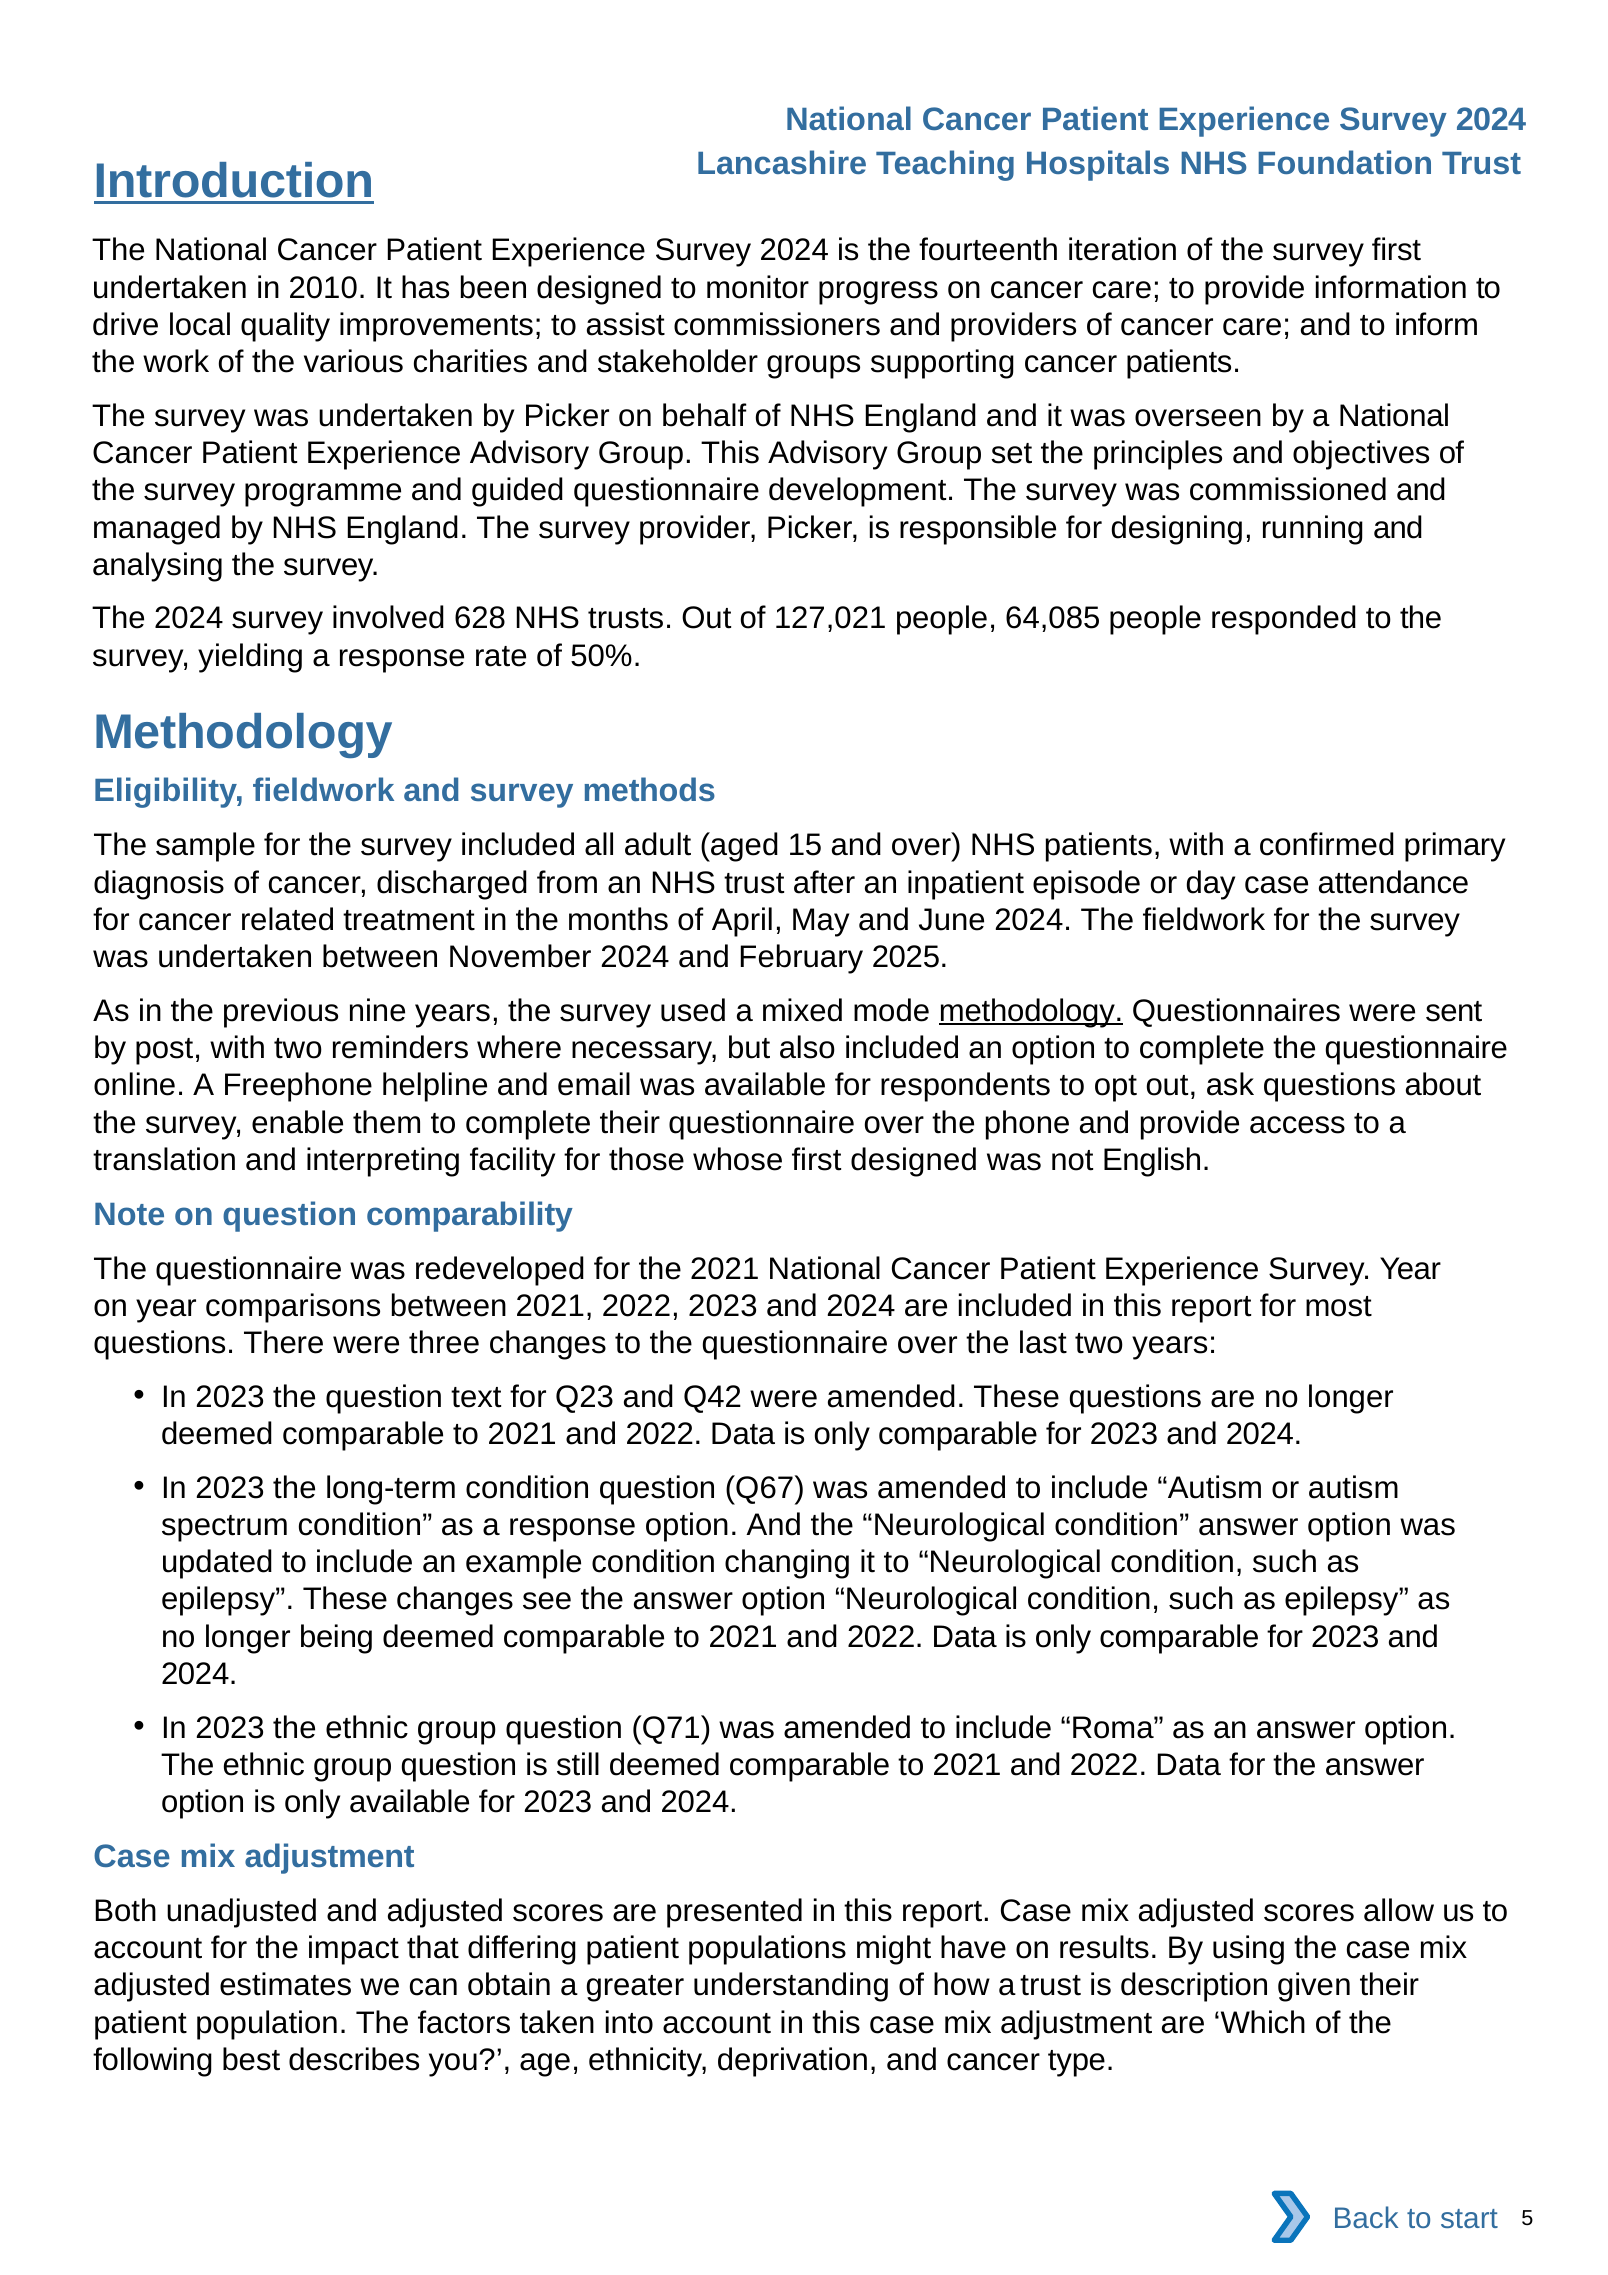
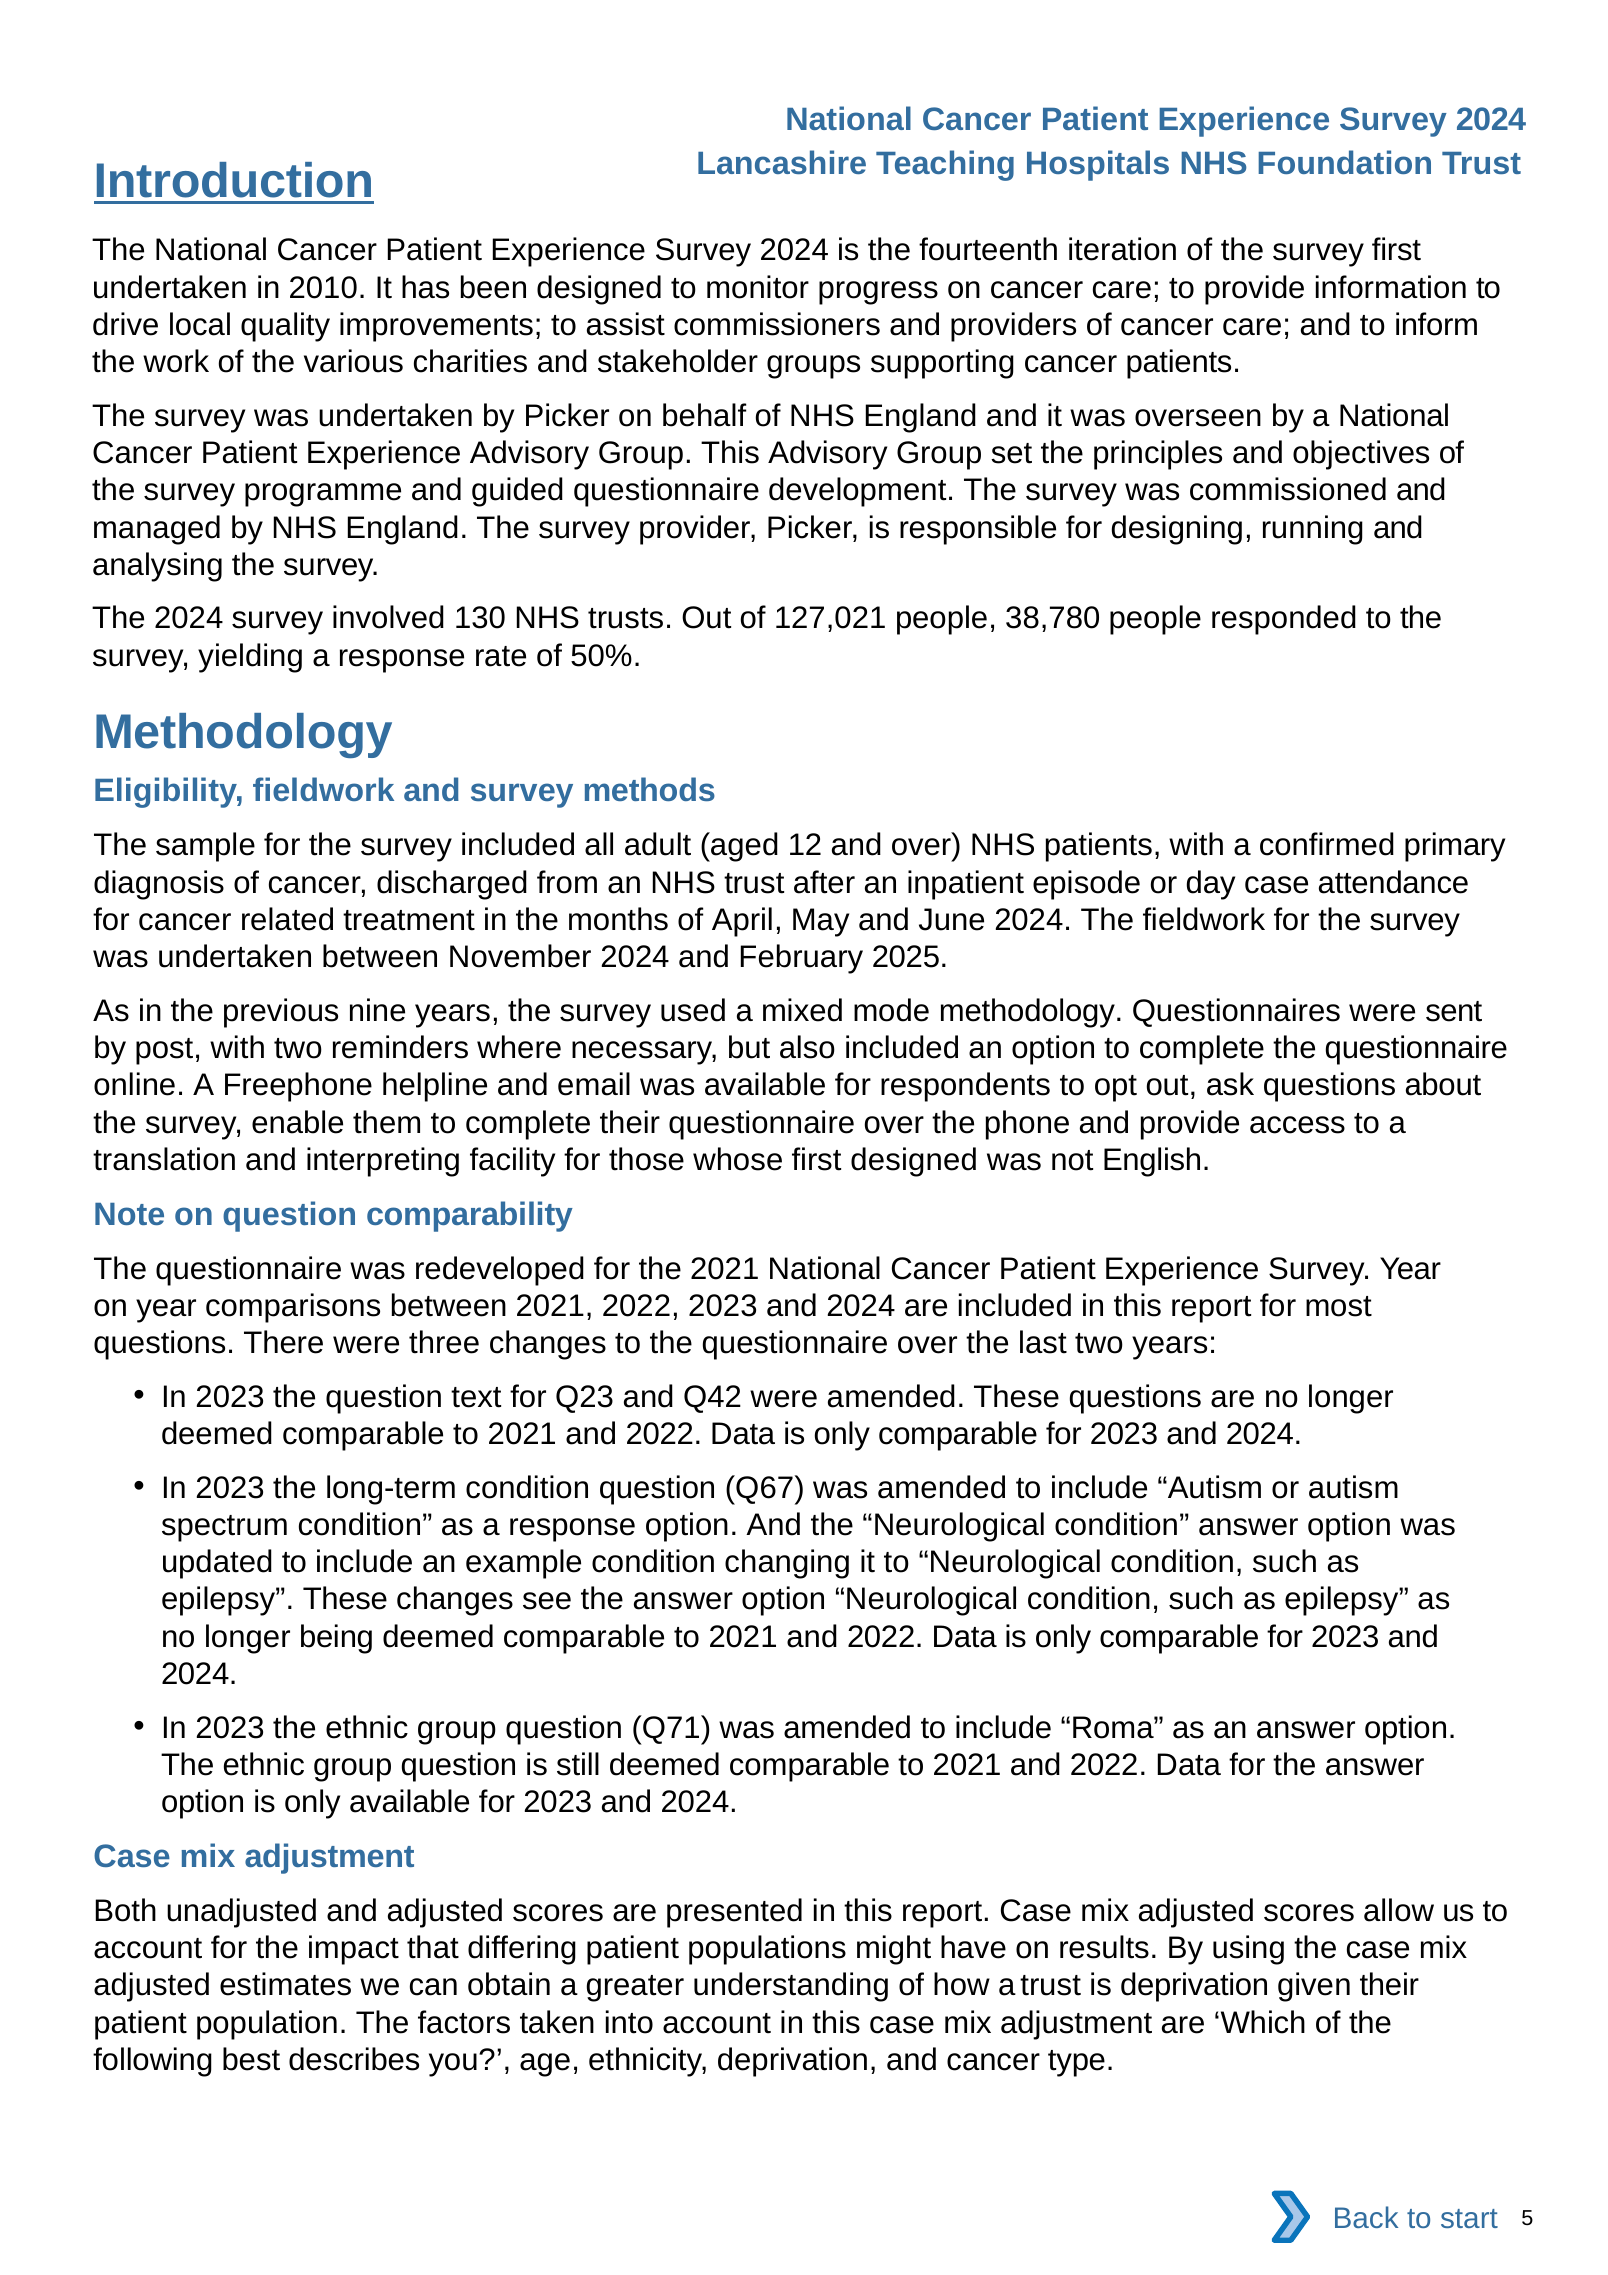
628: 628 -> 130
64,085: 64,085 -> 38,780
15: 15 -> 12
methodology at (1031, 1011) underline: present -> none
is description: description -> deprivation
